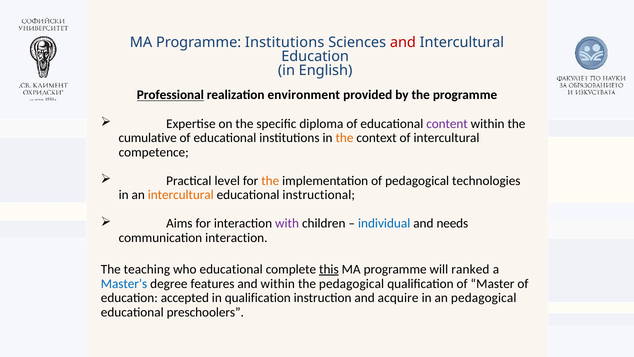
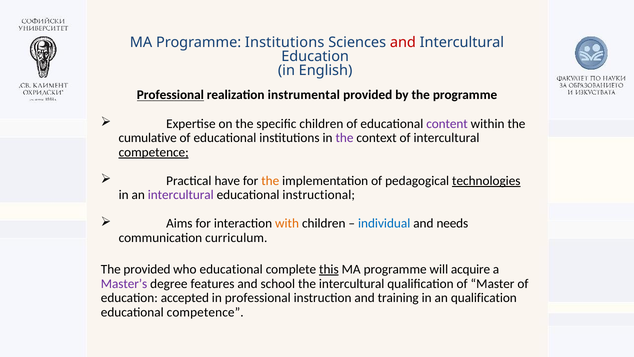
environment: environment -> instrumental
specific diploma: diploma -> children
the at (344, 138) colour: orange -> purple
competence at (154, 152) underline: none -> present
level: level -> have
technologies underline: none -> present
intercultural at (181, 195) colour: orange -> purple
with colour: purple -> orange
communication interaction: interaction -> curriculum
The teaching: teaching -> provided
ranked: ranked -> acquire
Master’s colour: blue -> purple
and within: within -> school
the pedagogical: pedagogical -> intercultural
in qualification: qualification -> professional
acquire: acquire -> training
an pedagogical: pedagogical -> qualification
educational preschoolers: preschoolers -> competence
